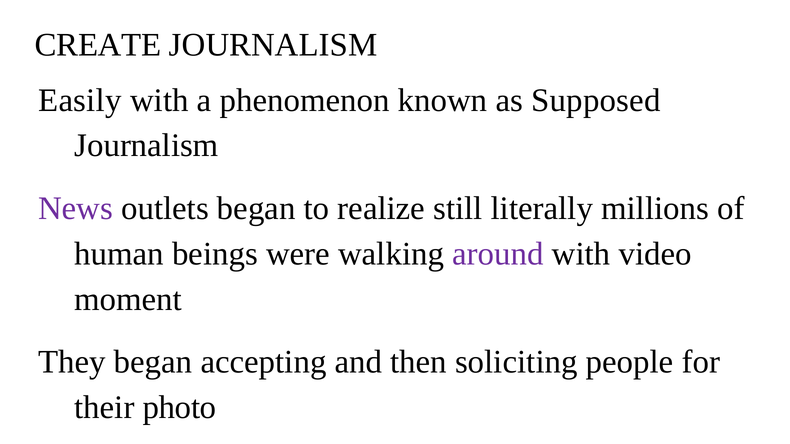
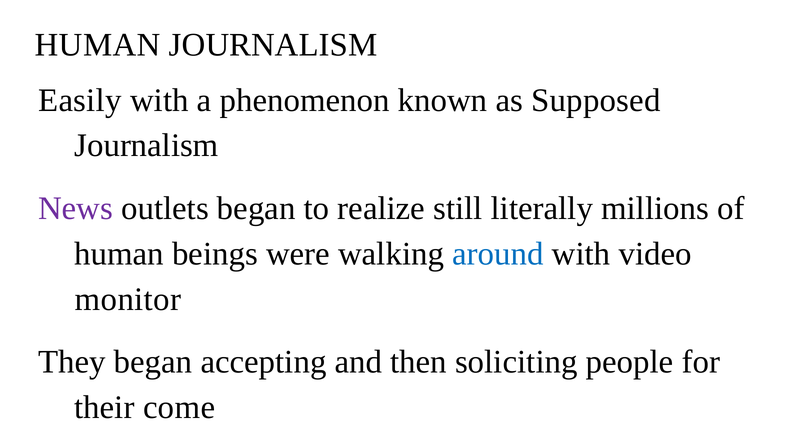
CREATE at (98, 45): CREATE -> HUMAN
around colour: purple -> blue
moment: moment -> monitor
photo: photo -> come
